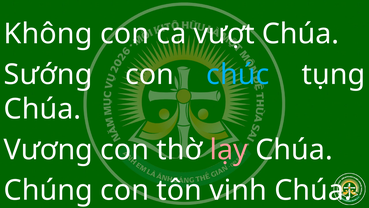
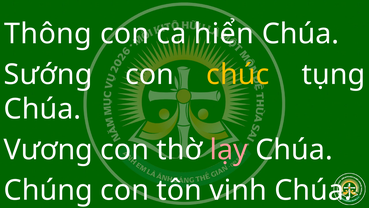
Không: Không -> Thông
vượt: vượt -> hiển
chúc colour: light blue -> yellow
